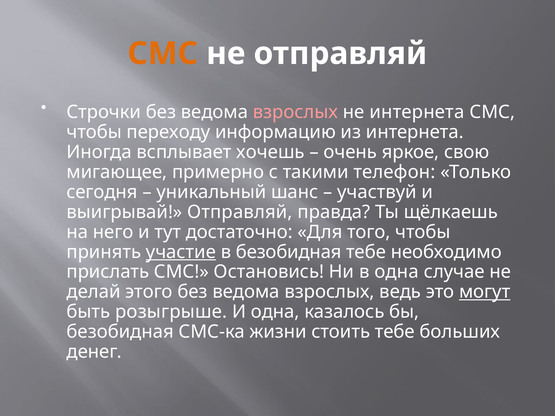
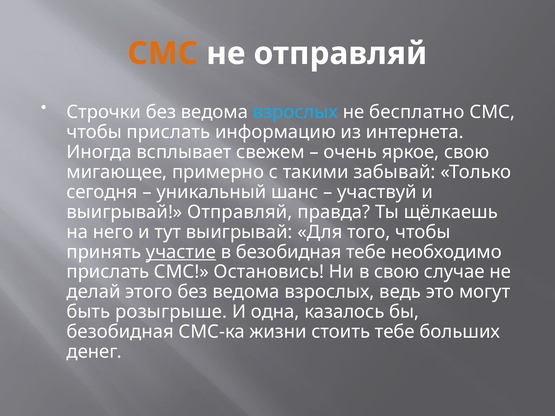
взрослых at (295, 112) colour: pink -> light blue
не интернета: интернета -> бесплатно
чтобы переходу: переходу -> прислать
хочешь: хочешь -> свежем
телефон: телефон -> забывай
тут достаточно: достаточно -> выигрывай
в одна: одна -> свою
могут underline: present -> none
